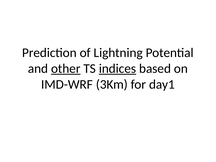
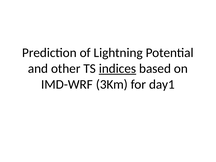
other underline: present -> none
